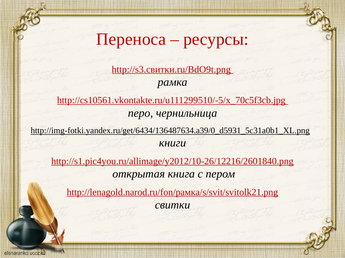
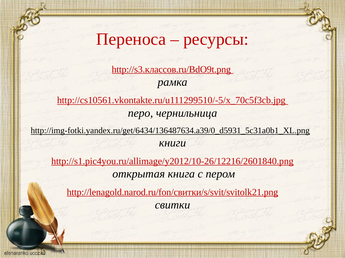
http://s3.свитки.ru/BdO9t.png: http://s3.свитки.ru/BdO9t.png -> http://s3.классов.ru/BdO9t.png
http://lenagold.narod.ru/fon/рамка/s/svit/svitolk21.png: http://lenagold.narod.ru/fon/рамка/s/svit/svitolk21.png -> http://lenagold.narod.ru/fon/свитки/s/svit/svitolk21.png
